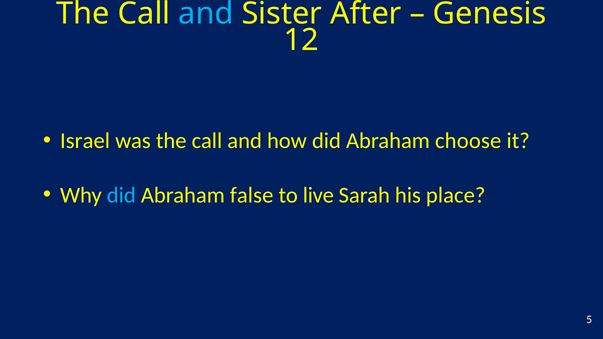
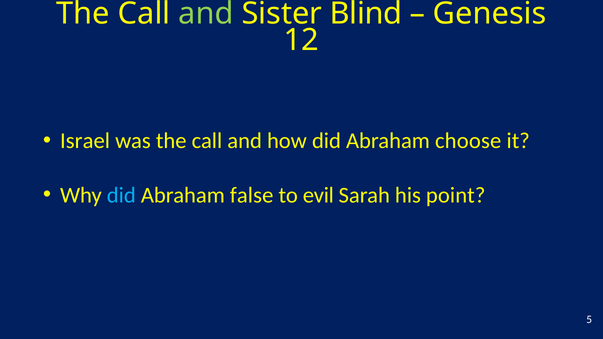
and at (206, 13) colour: light blue -> light green
After: After -> Blind
live: live -> evil
place: place -> point
